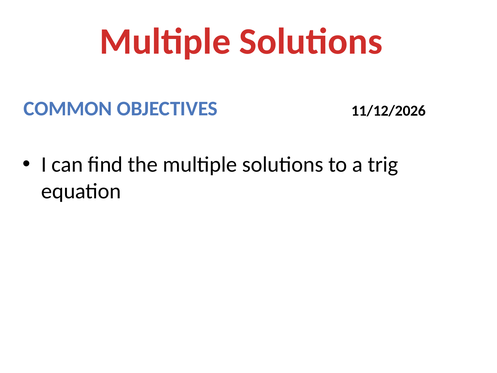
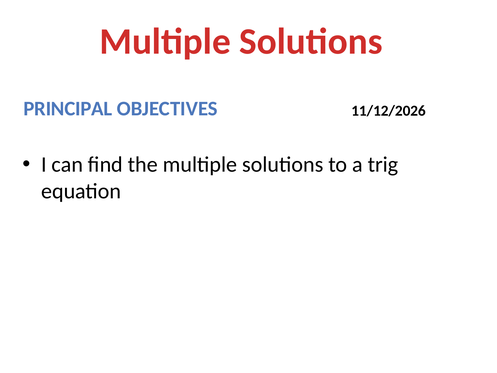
COMMON: COMMON -> PRINCIPAL
